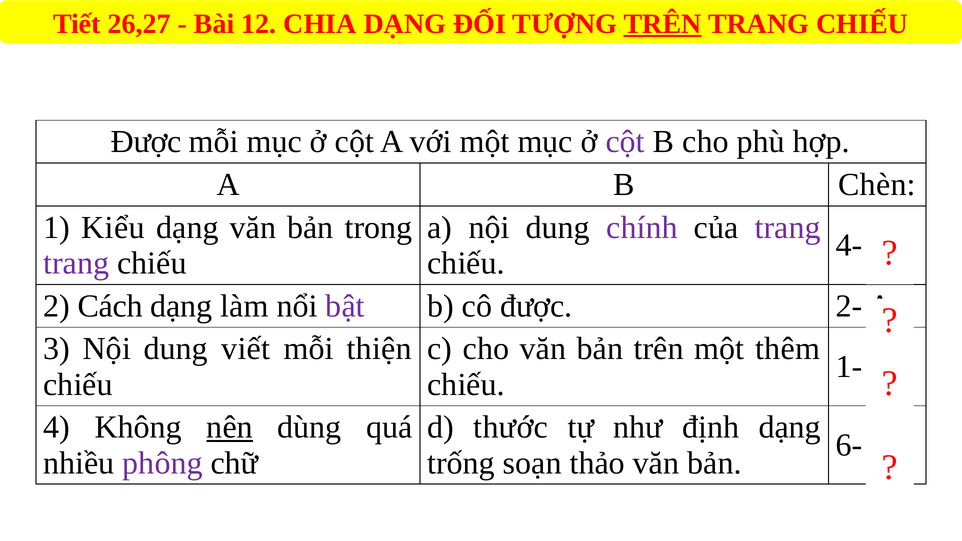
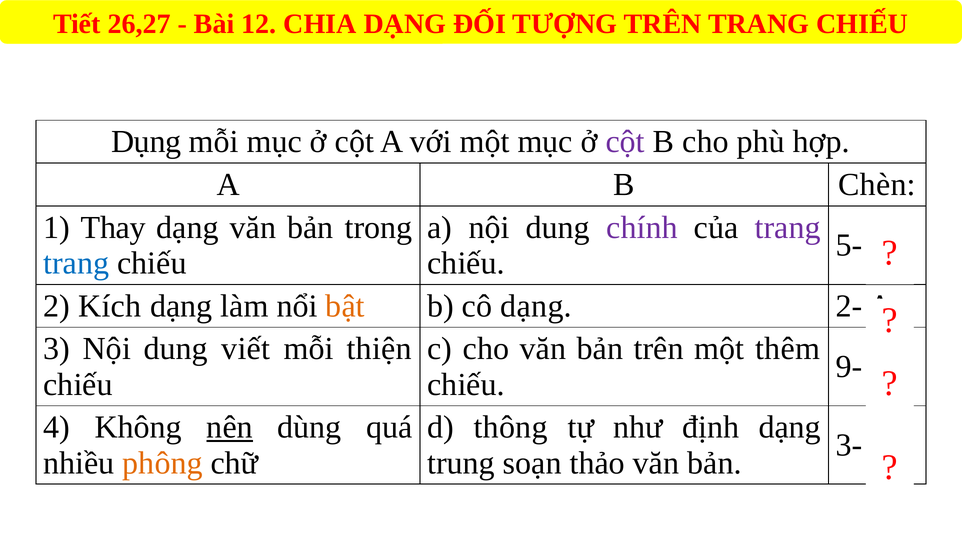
TRÊN at (663, 24) underline: present -> none
Được at (146, 142): Được -> Dụng
Kiểu: Kiểu -> Thay
4-: 4- -> 5-
trang at (76, 263) colour: purple -> blue
Cách: Cách -> Kích
bật colour: purple -> orange
cô được: được -> dạng
1-: 1- -> 9-
thước: thước -> thông
6-: 6- -> 3-
phông colour: purple -> orange
trống: trống -> trung
